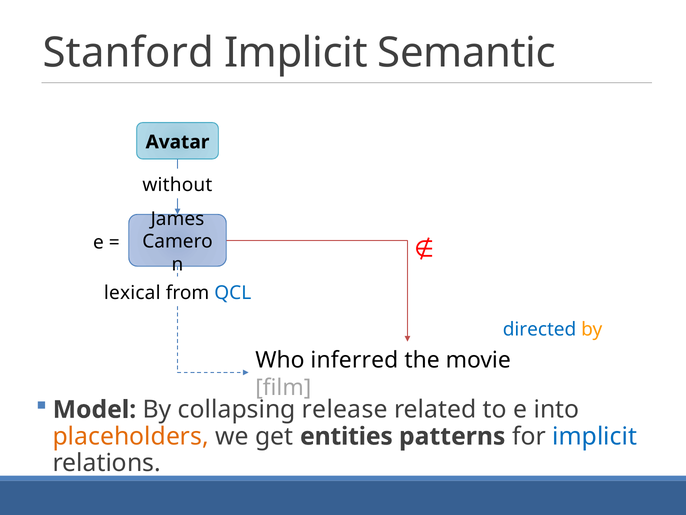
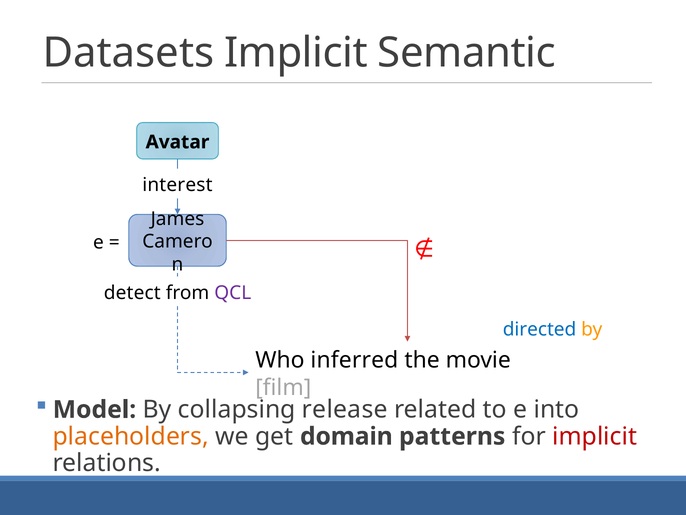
Stanford: Stanford -> Datasets
without: without -> interest
lexical: lexical -> detect
QCL colour: blue -> purple
entities: entities -> domain
implicit at (595, 436) colour: blue -> red
